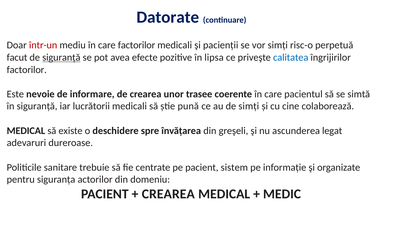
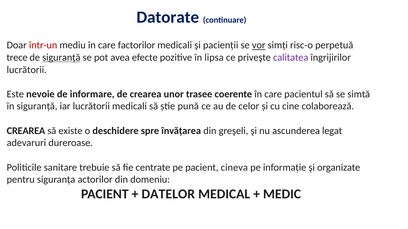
vor underline: none -> present
facut: facut -> trece
calitatea colour: blue -> purple
factorilor at (27, 70): factorilor -> lucrătorii
de simți: simți -> celor
MEDICAL at (26, 131): MEDICAL -> CREAREA
sistem: sistem -> cineva
CREAREA at (168, 194): CREAREA -> DATELOR
